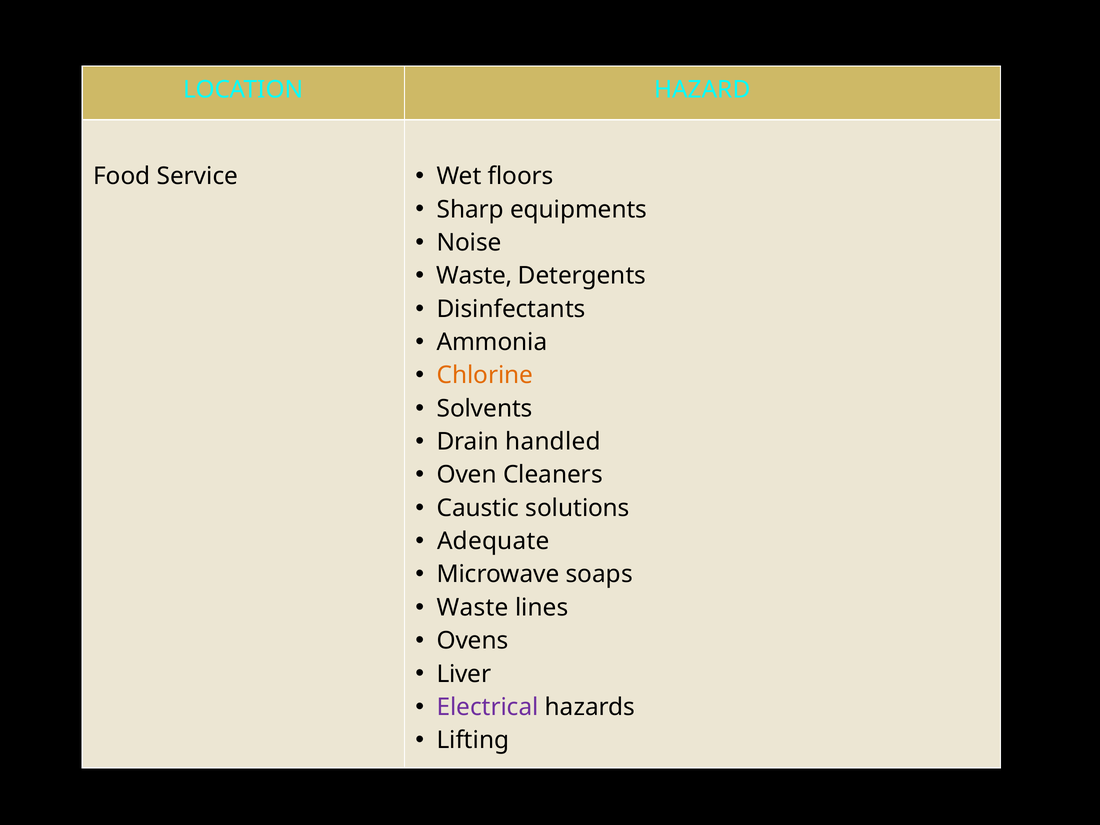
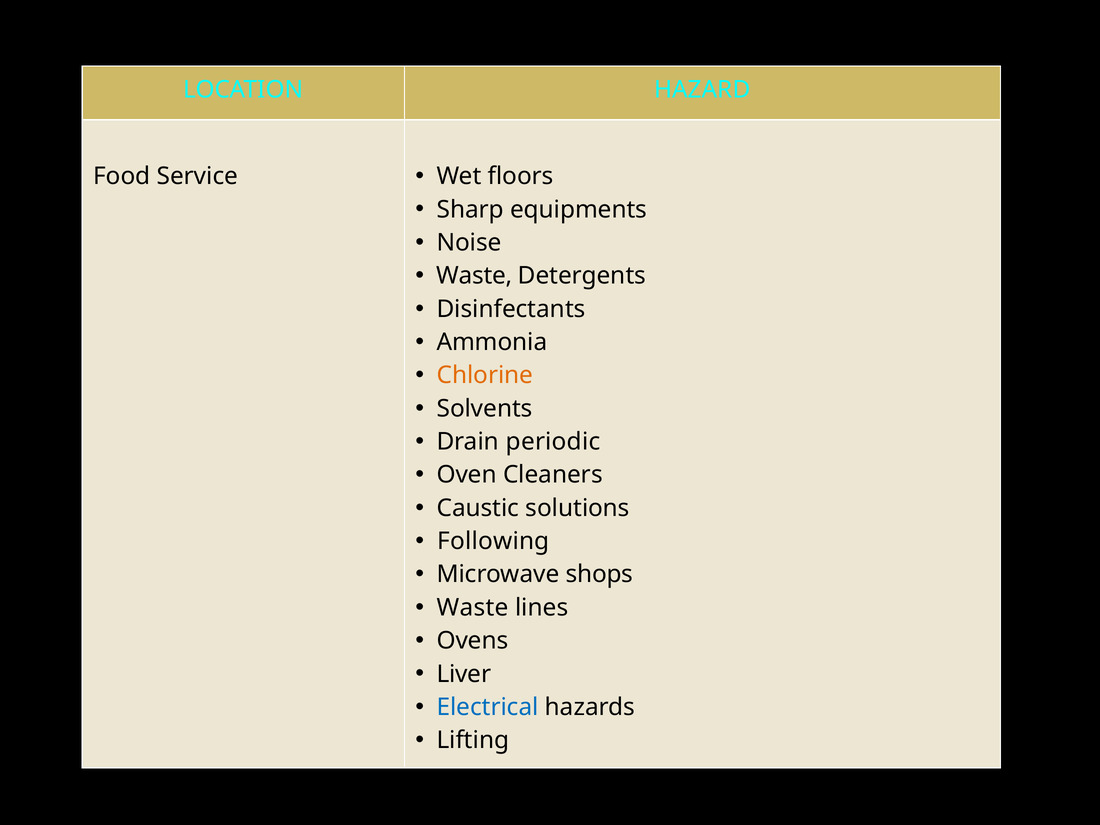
handled: handled -> periodic
Adequate: Adequate -> Following
soaps: soaps -> shops
Electrical colour: purple -> blue
